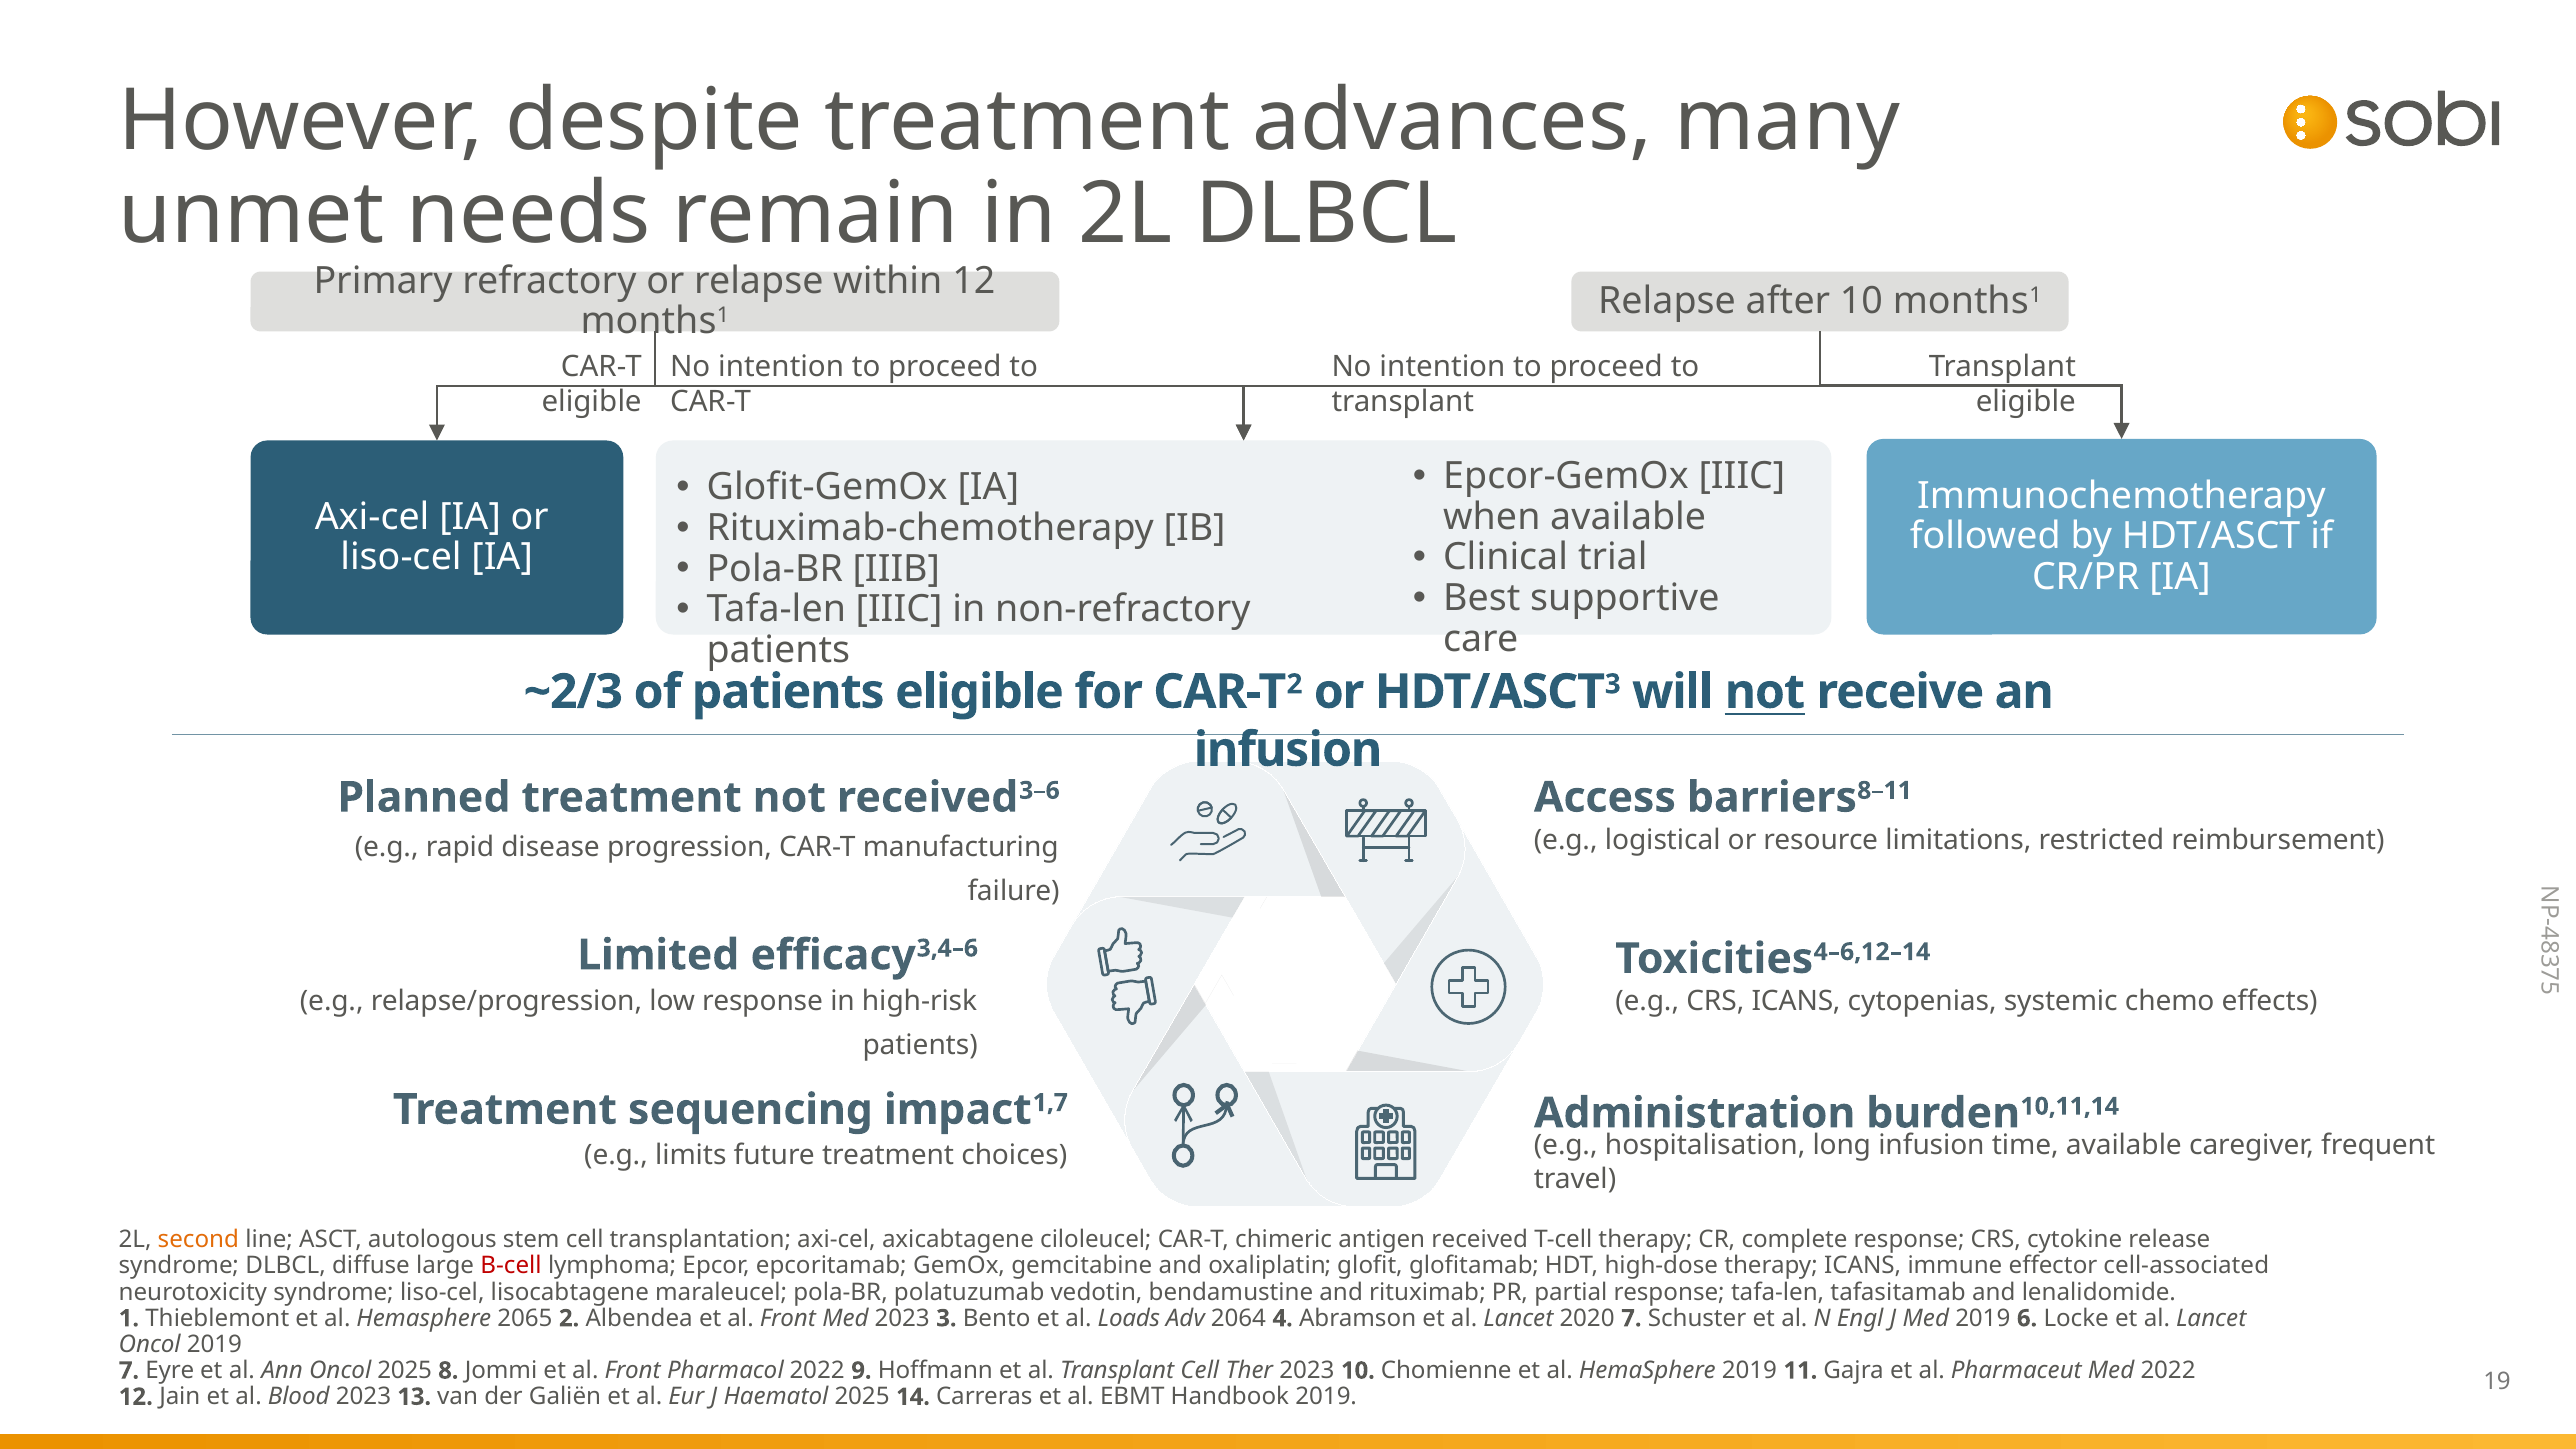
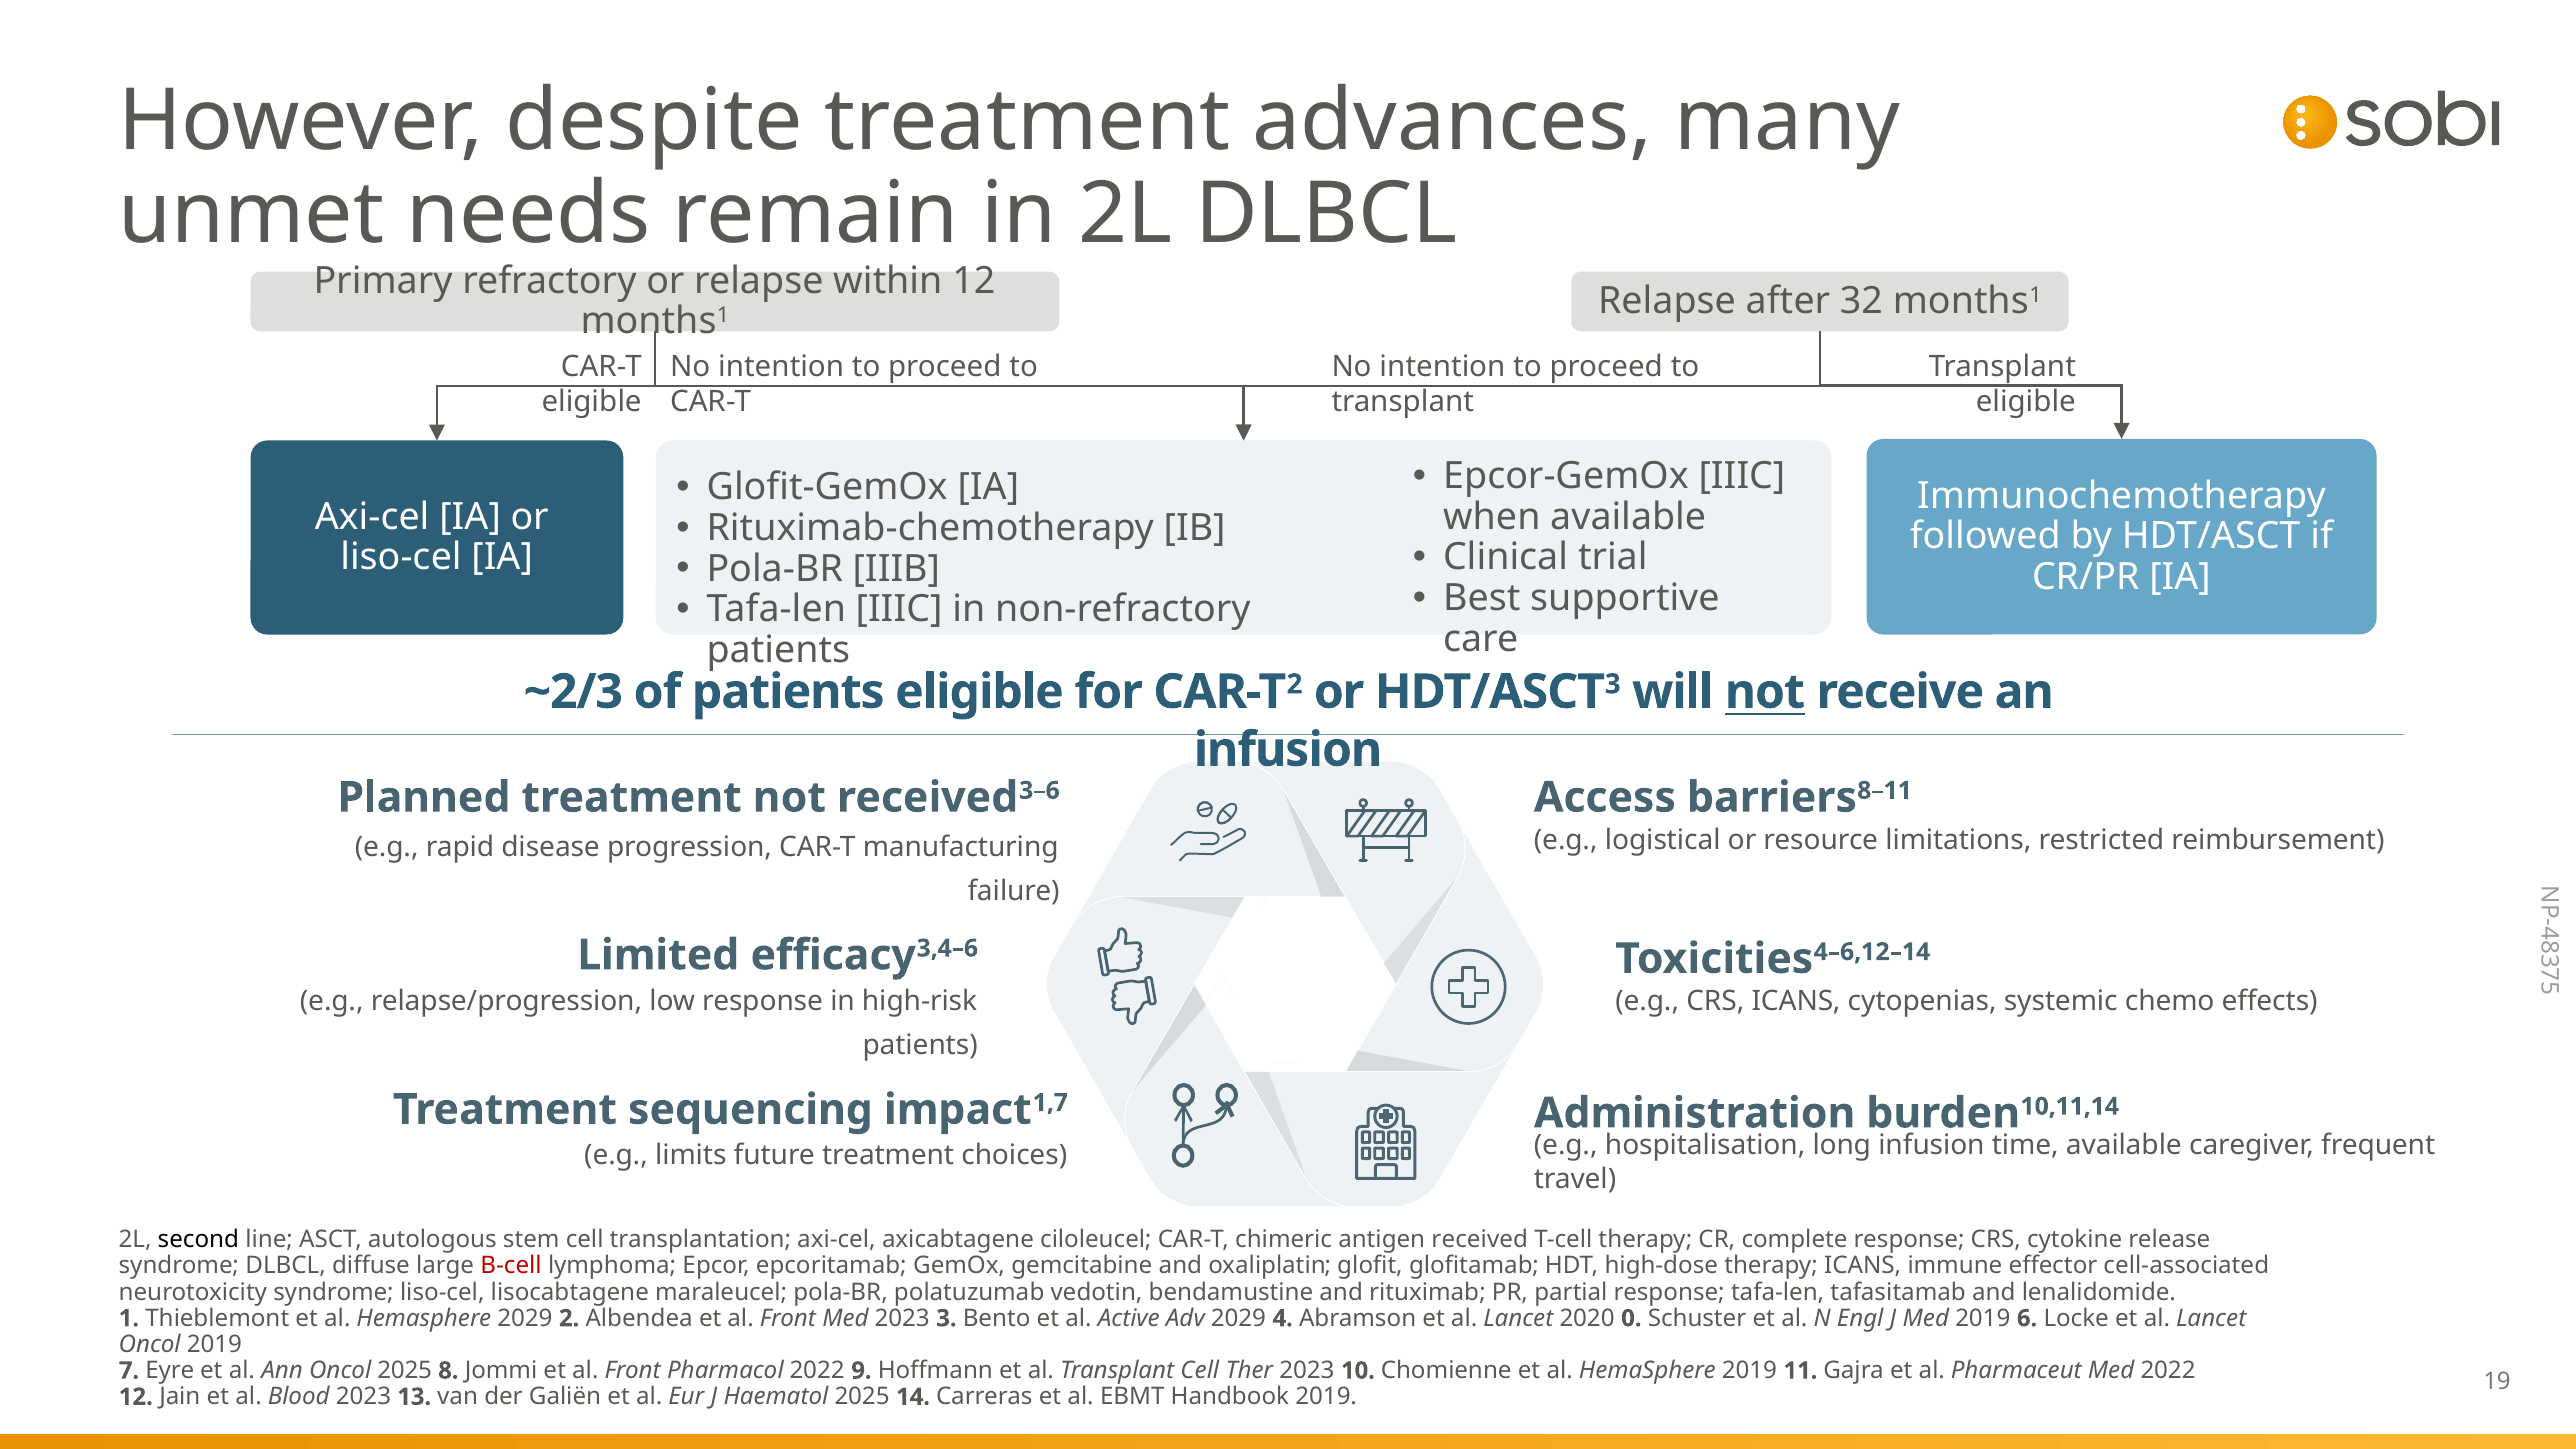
after 10: 10 -> 32
second colour: orange -> black
Hemasphere 2065: 2065 -> 2029
Loads: Loads -> Active
Adv 2064: 2064 -> 2029
2020 7: 7 -> 0
